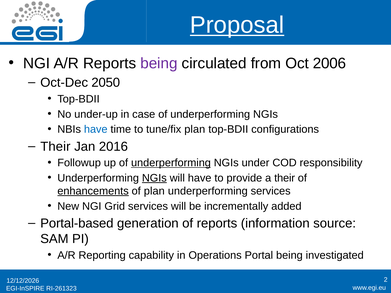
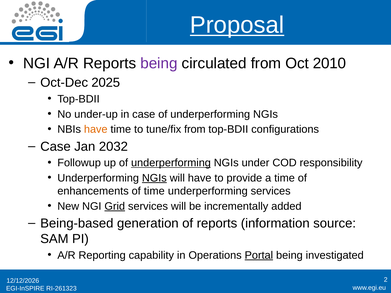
2006: 2006 -> 2010
2050: 2050 -> 2025
have at (96, 129) colour: blue -> orange
tune/fix plan: plan -> from
Their at (55, 147): Their -> Case
2016: 2016 -> 2032
a their: their -> time
enhancements underline: present -> none
of plan: plan -> time
Grid underline: none -> present
Portal-based: Portal-based -> Being-based
Portal underline: none -> present
